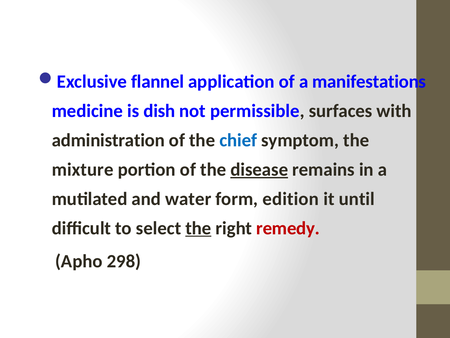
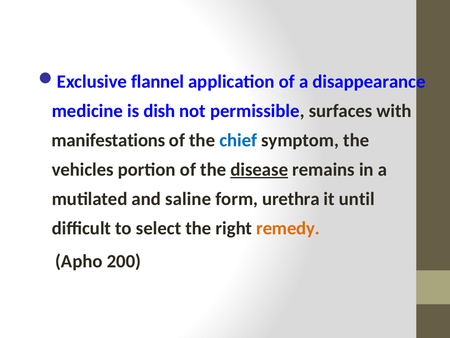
manifestations: manifestations -> disappearance
administration: administration -> manifestations
mixture: mixture -> vehicles
water: water -> saline
edition: edition -> urethra
the at (198, 228) underline: present -> none
remedy colour: red -> orange
298: 298 -> 200
